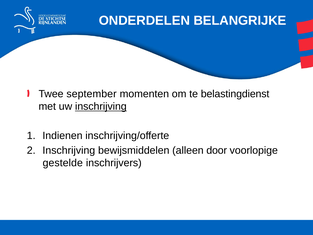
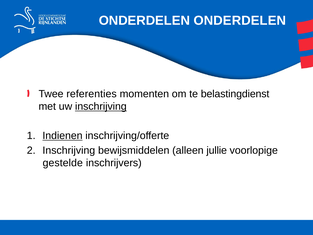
ONDERDELEN BELANGRIJKE: BELANGRIJKE -> ONDERDELEN
september: september -> referenties
Indienen underline: none -> present
door: door -> jullie
